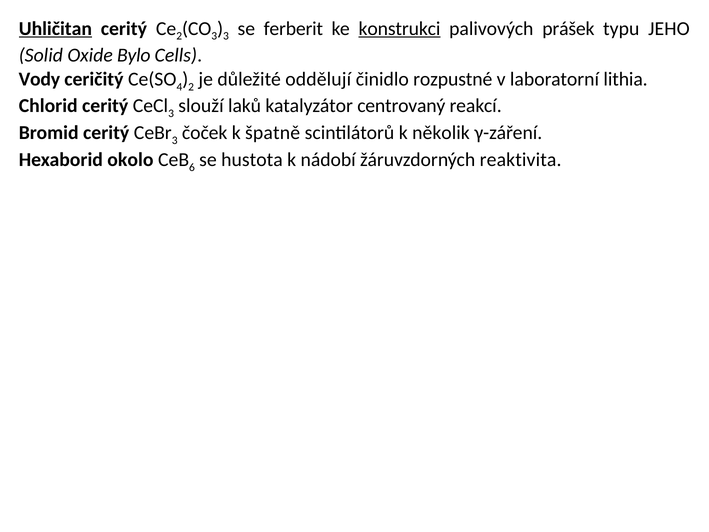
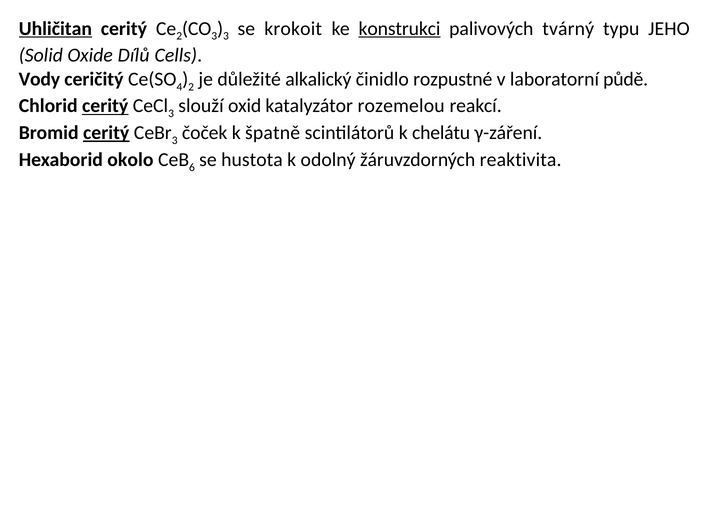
ferberit: ferberit -> krokoit
prášek: prášek -> tvárný
Bylo: Bylo -> Dílů
oddělují: oddělují -> alkalický
lithia: lithia -> půdě
ceritý at (105, 106) underline: none -> present
laků: laků -> oxid
centrovaný: centrovaný -> rozemelou
ceritý at (106, 133) underline: none -> present
několik: několik -> chelátu
nádobí: nádobí -> odolný
